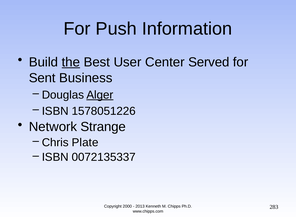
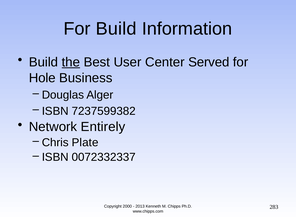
For Push: Push -> Build
Sent: Sent -> Hole
Alger underline: present -> none
1578051226: 1578051226 -> 7237599382
Strange: Strange -> Entirely
0072135337: 0072135337 -> 0072332337
